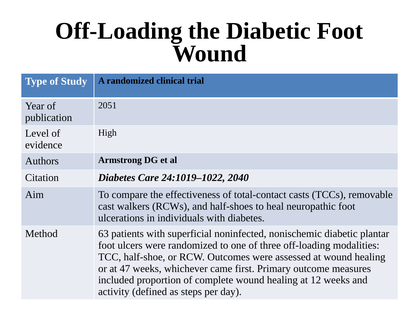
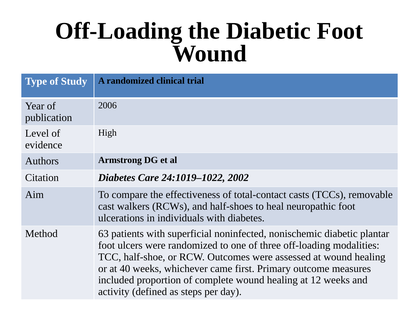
2051: 2051 -> 2006
2040: 2040 -> 2002
47: 47 -> 40
